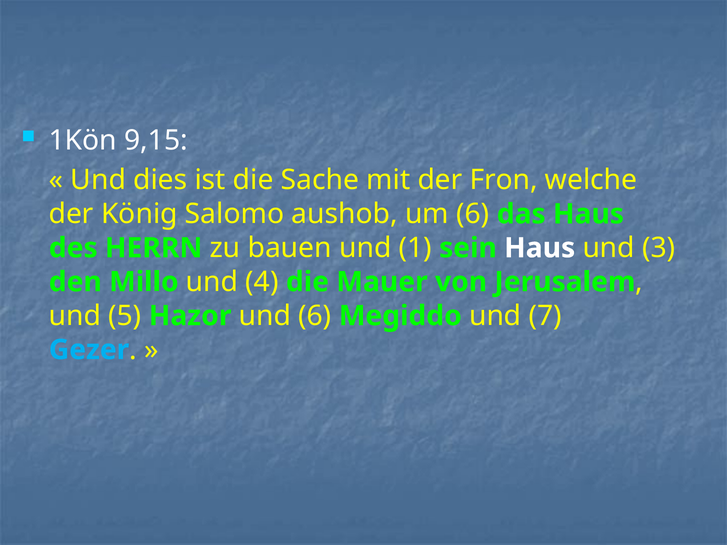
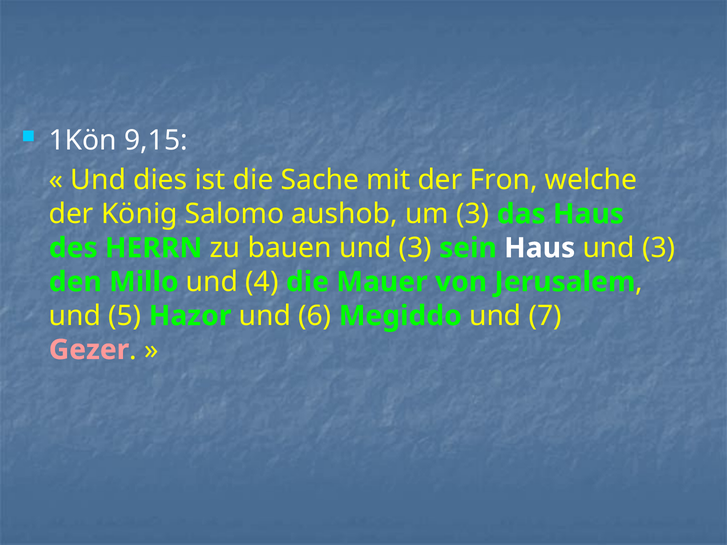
um 6: 6 -> 3
bauen und 1: 1 -> 3
Gezer colour: light blue -> pink
